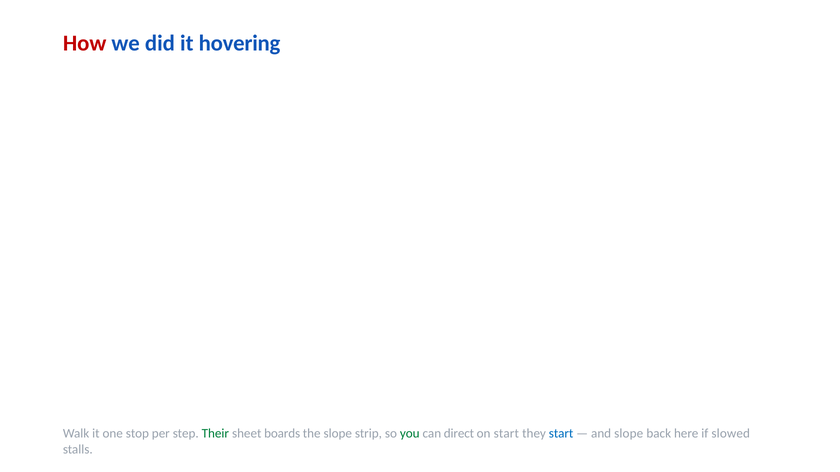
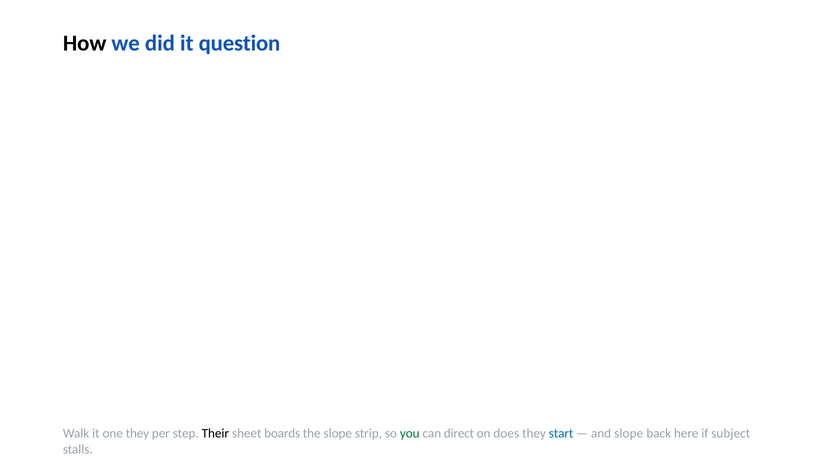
How colour: red -> black
hovering: hovering -> question
one stop: stop -> they
Their colour: green -> black
on start: start -> does
slowed: slowed -> subject
